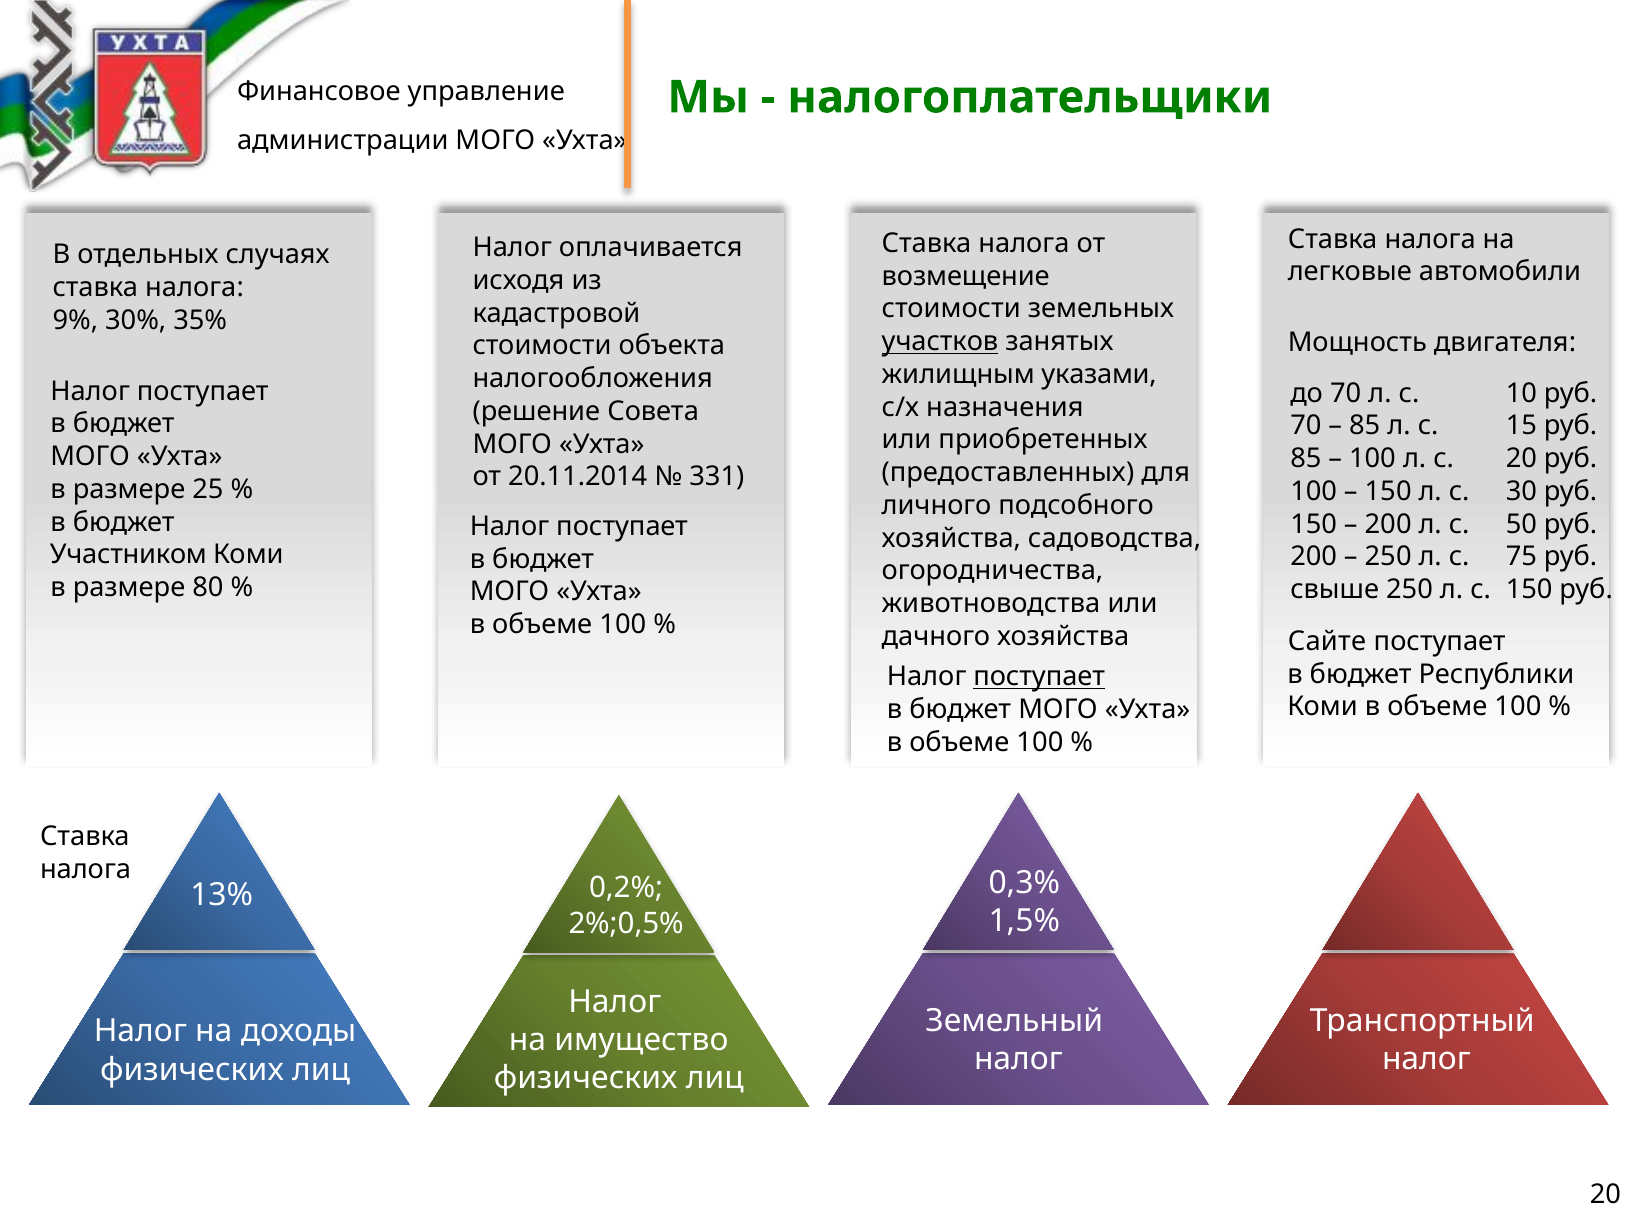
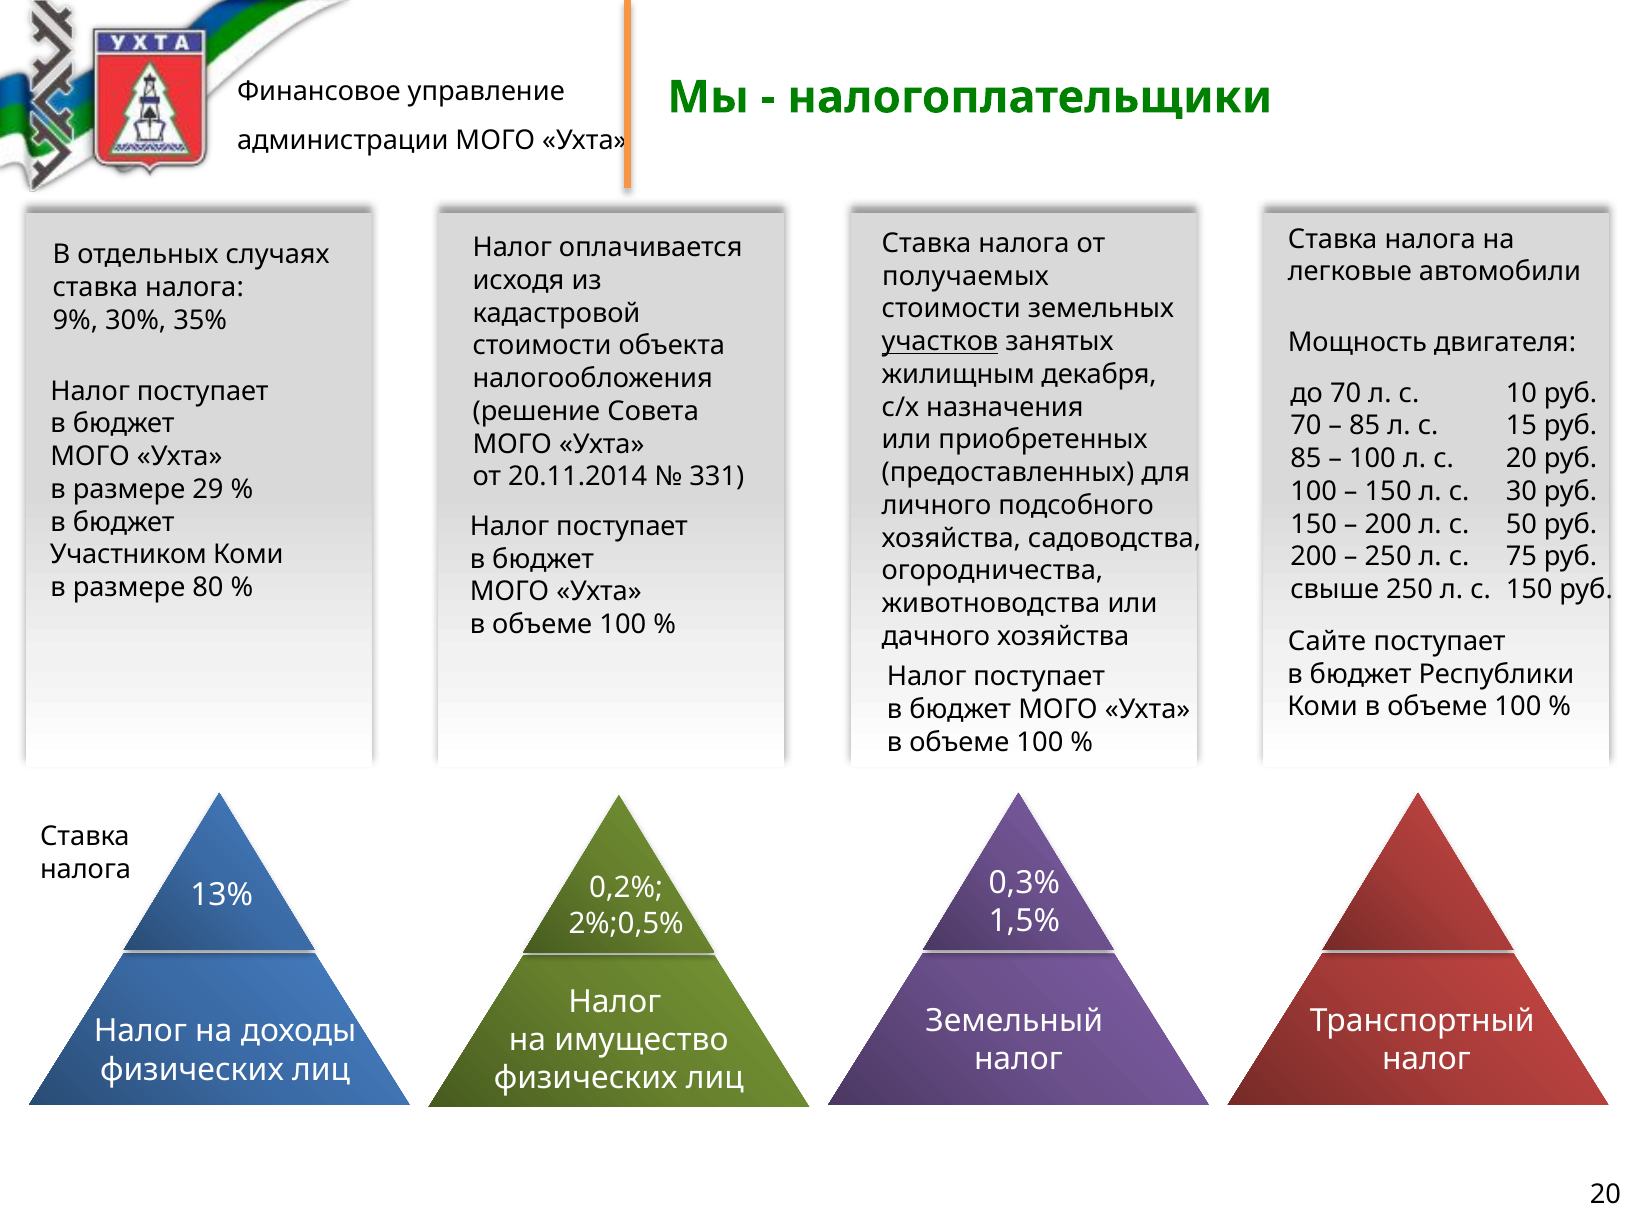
возмещение: возмещение -> получаемых
указами: указами -> декабря
25: 25 -> 29
поступает at (1039, 677) underline: present -> none
